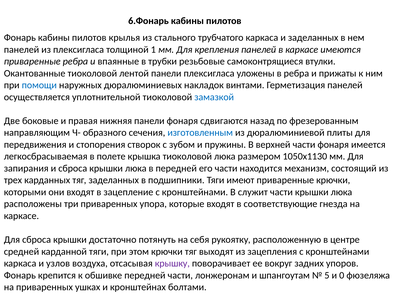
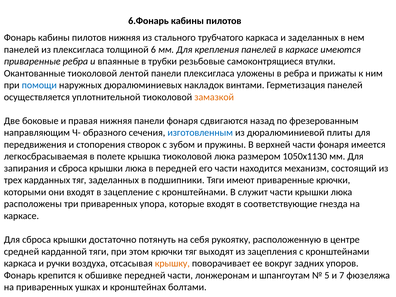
пилотов крылья: крылья -> нижняя
1: 1 -> 6
замазкой colour: blue -> orange
узлов: узлов -> ручки
крышку colour: purple -> orange
0: 0 -> 7
